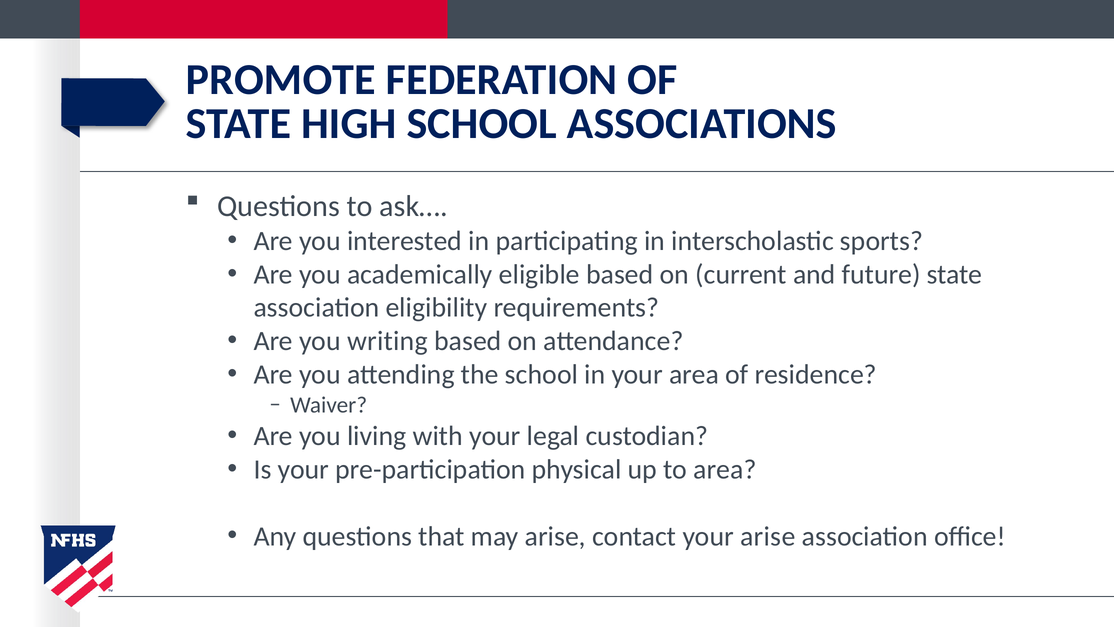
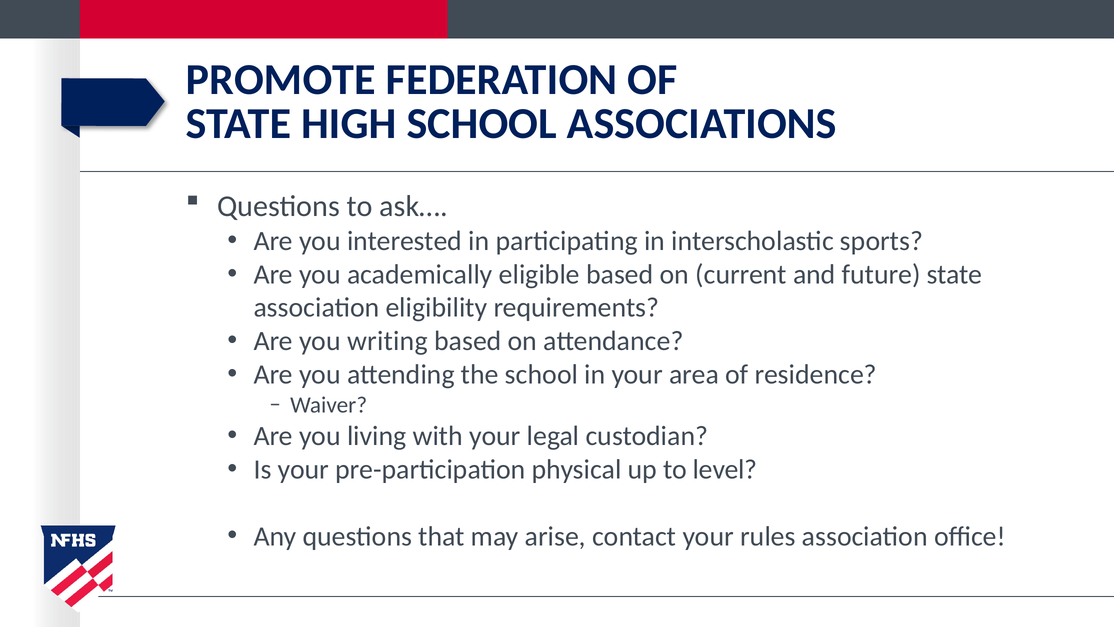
to area: area -> level
your arise: arise -> rules
